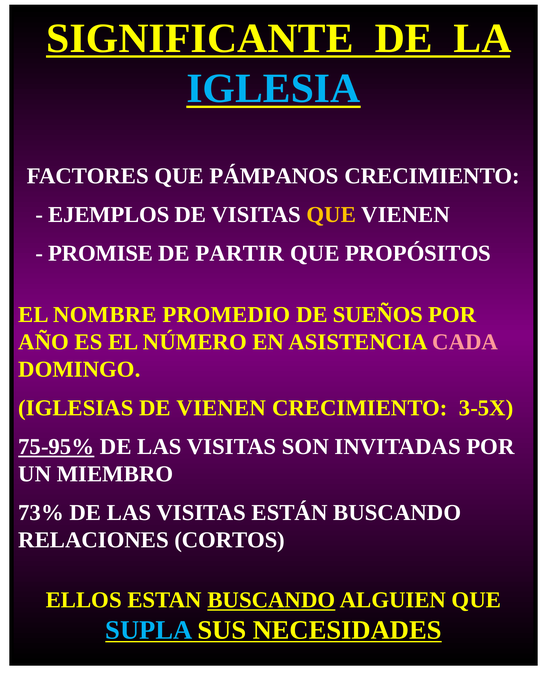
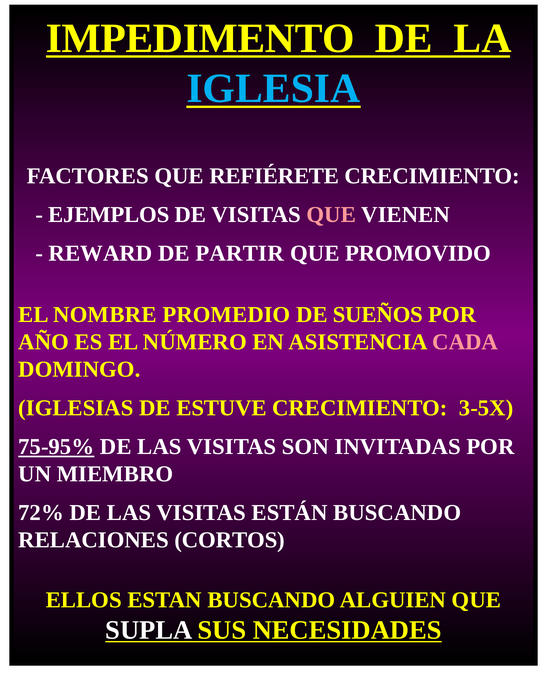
SIGNIFICANTE: SIGNIFICANTE -> IMPEDIMENTO
PÁMPANOS: PÁMPANOS -> REFIÉRETE
QUE at (331, 215) colour: yellow -> pink
PROMISE: PROMISE -> REWARD
PROPÓSITOS: PROPÓSITOS -> PROMOVIDO
DE VIENEN: VIENEN -> ESTUVE
73%: 73% -> 72%
BUSCANDO at (271, 600) underline: present -> none
SUPLA colour: light blue -> white
